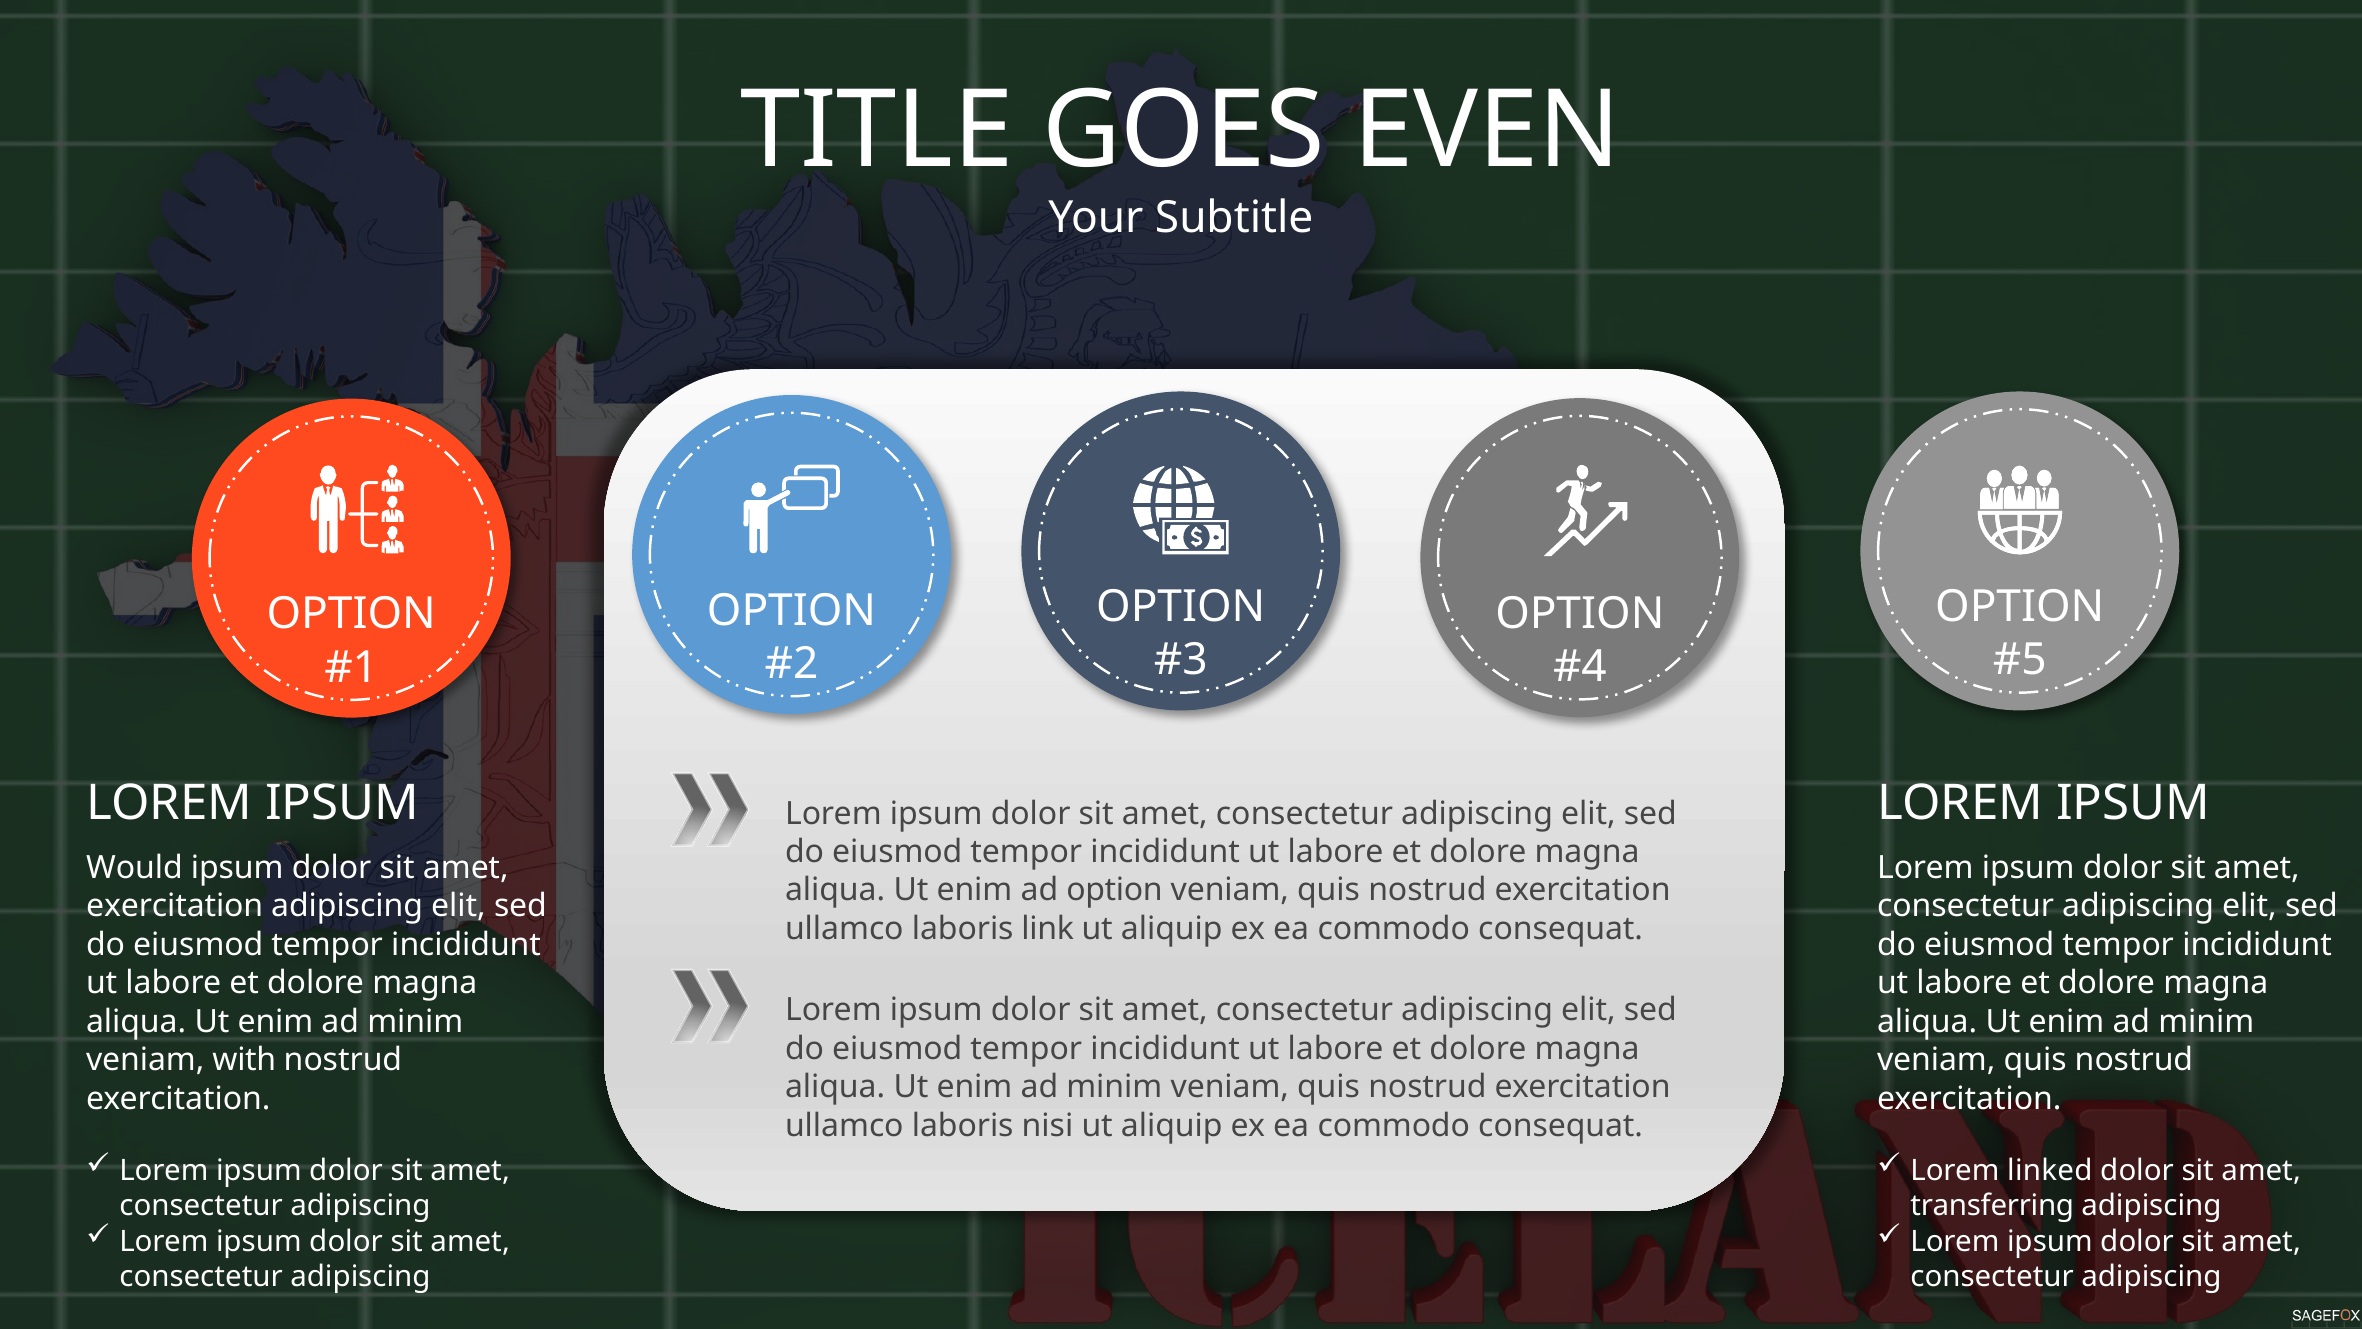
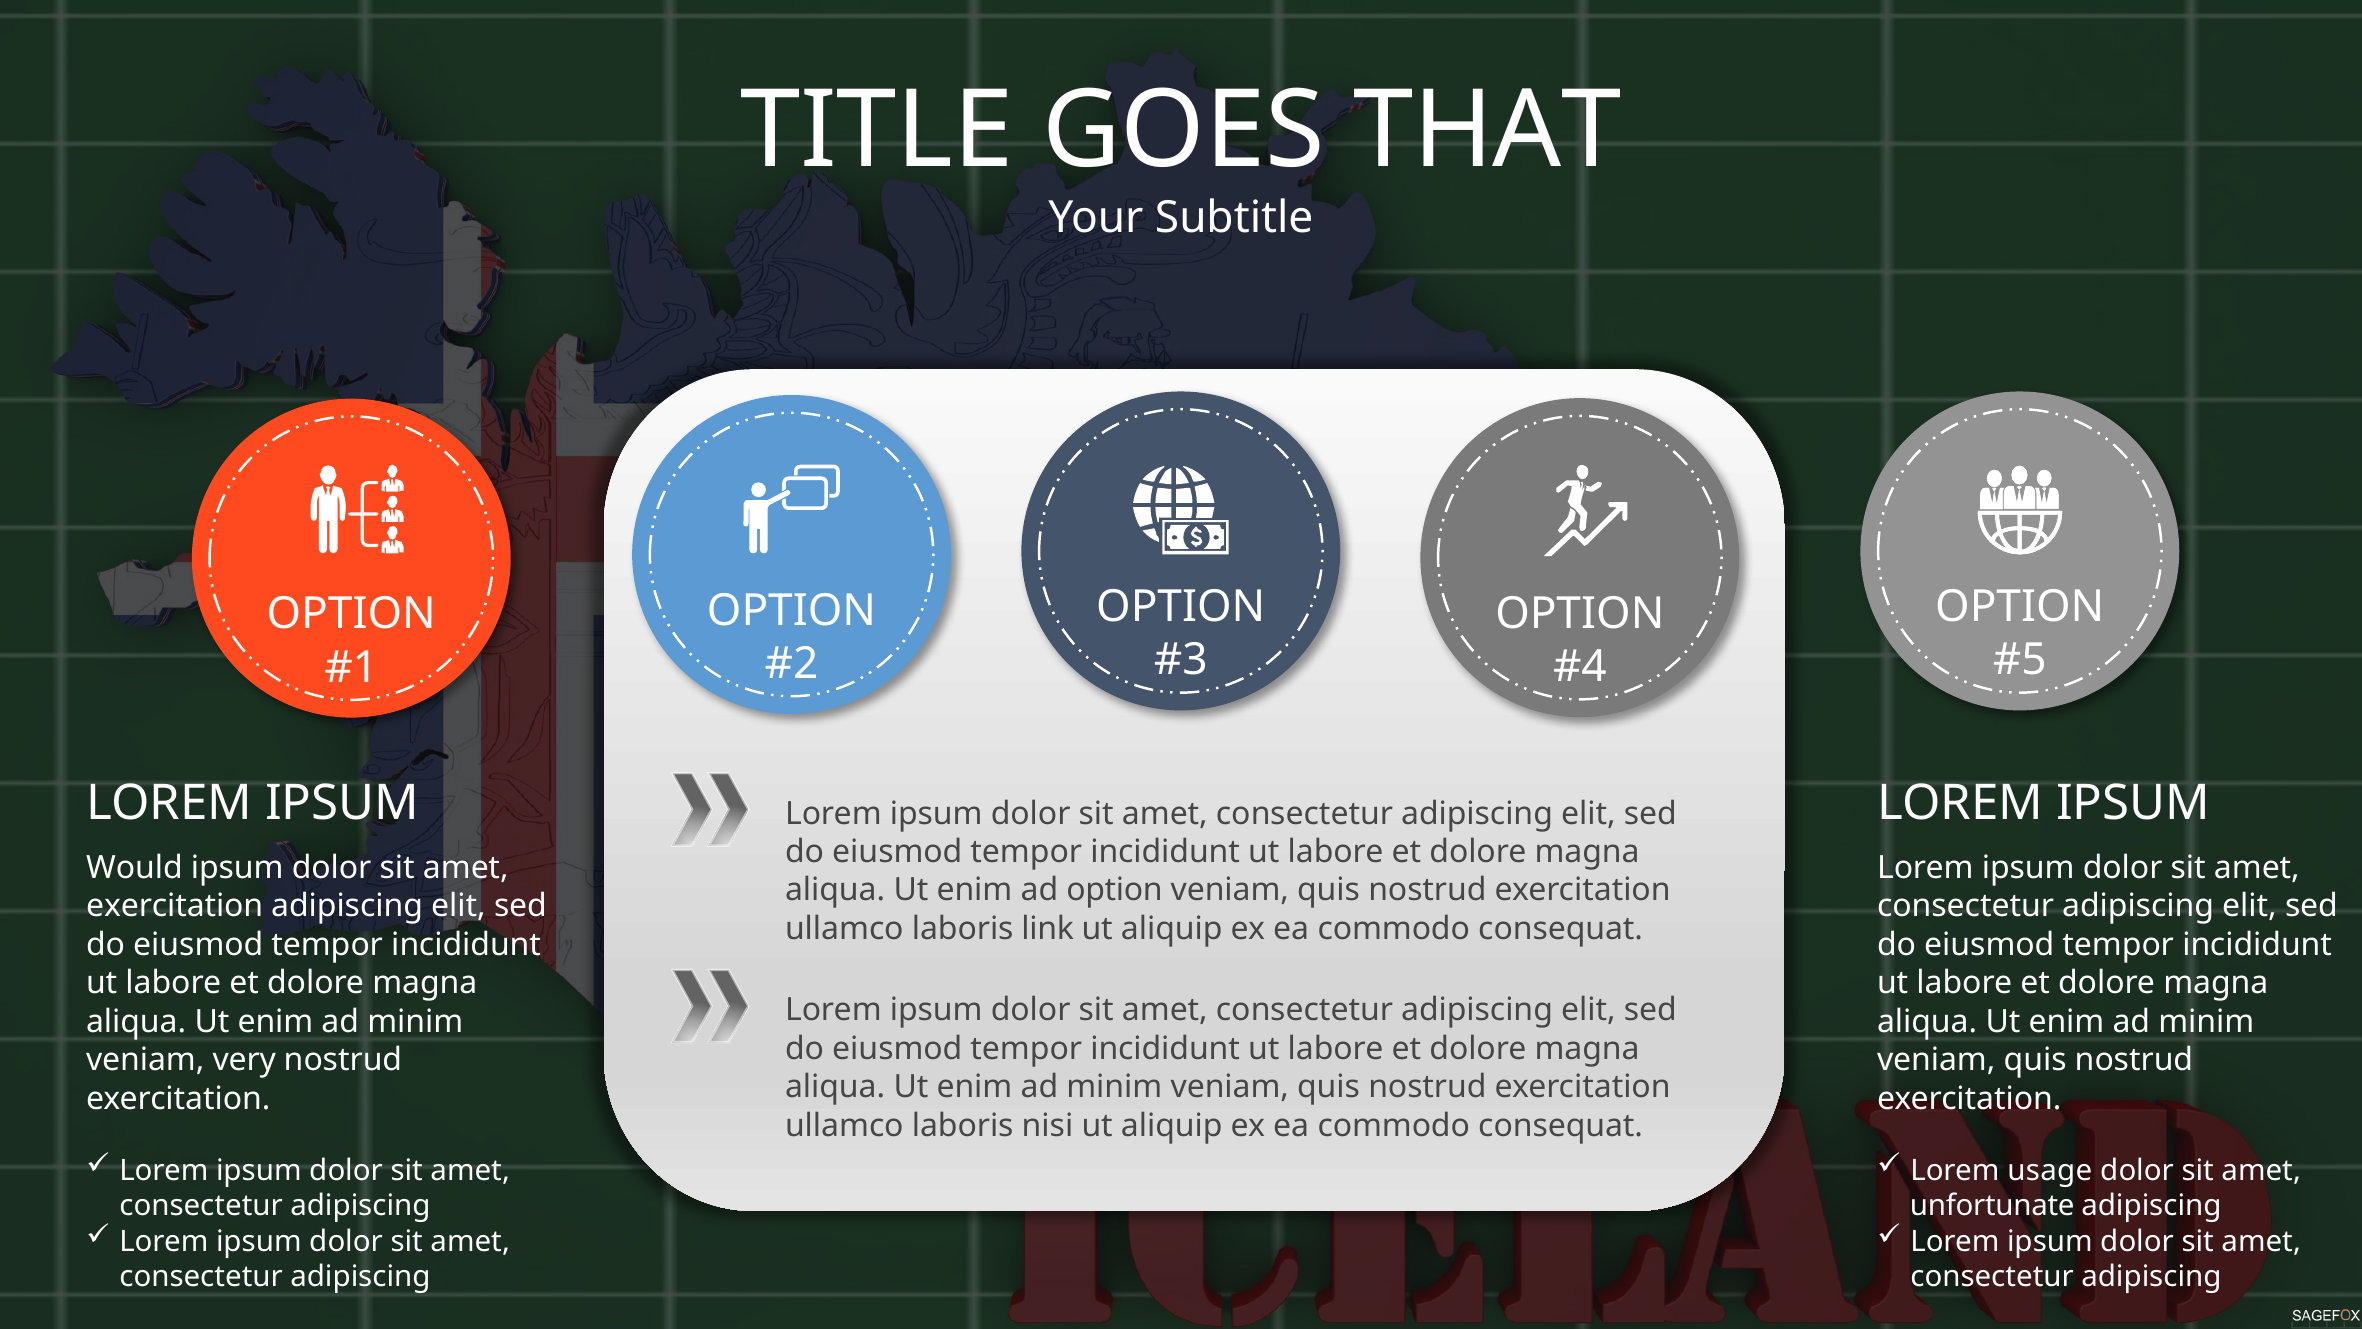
EVEN: EVEN -> THAT
with: with -> very
linked: linked -> usage
transferring: transferring -> unfortunate
